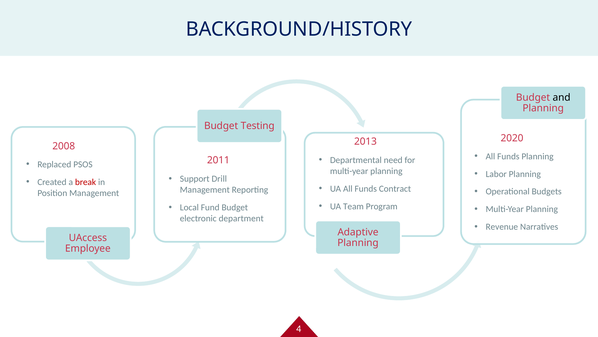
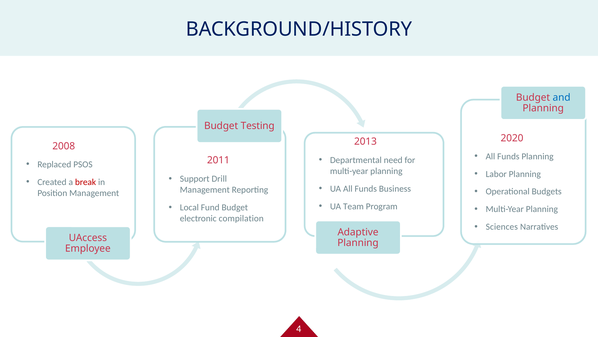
and colour: black -> blue
Contract: Contract -> Business
department: department -> compilation
Revenue: Revenue -> Sciences
